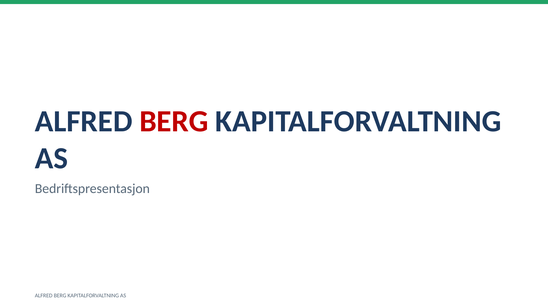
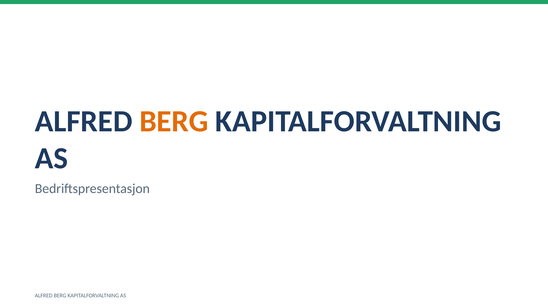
BERG at (174, 122) colour: red -> orange
